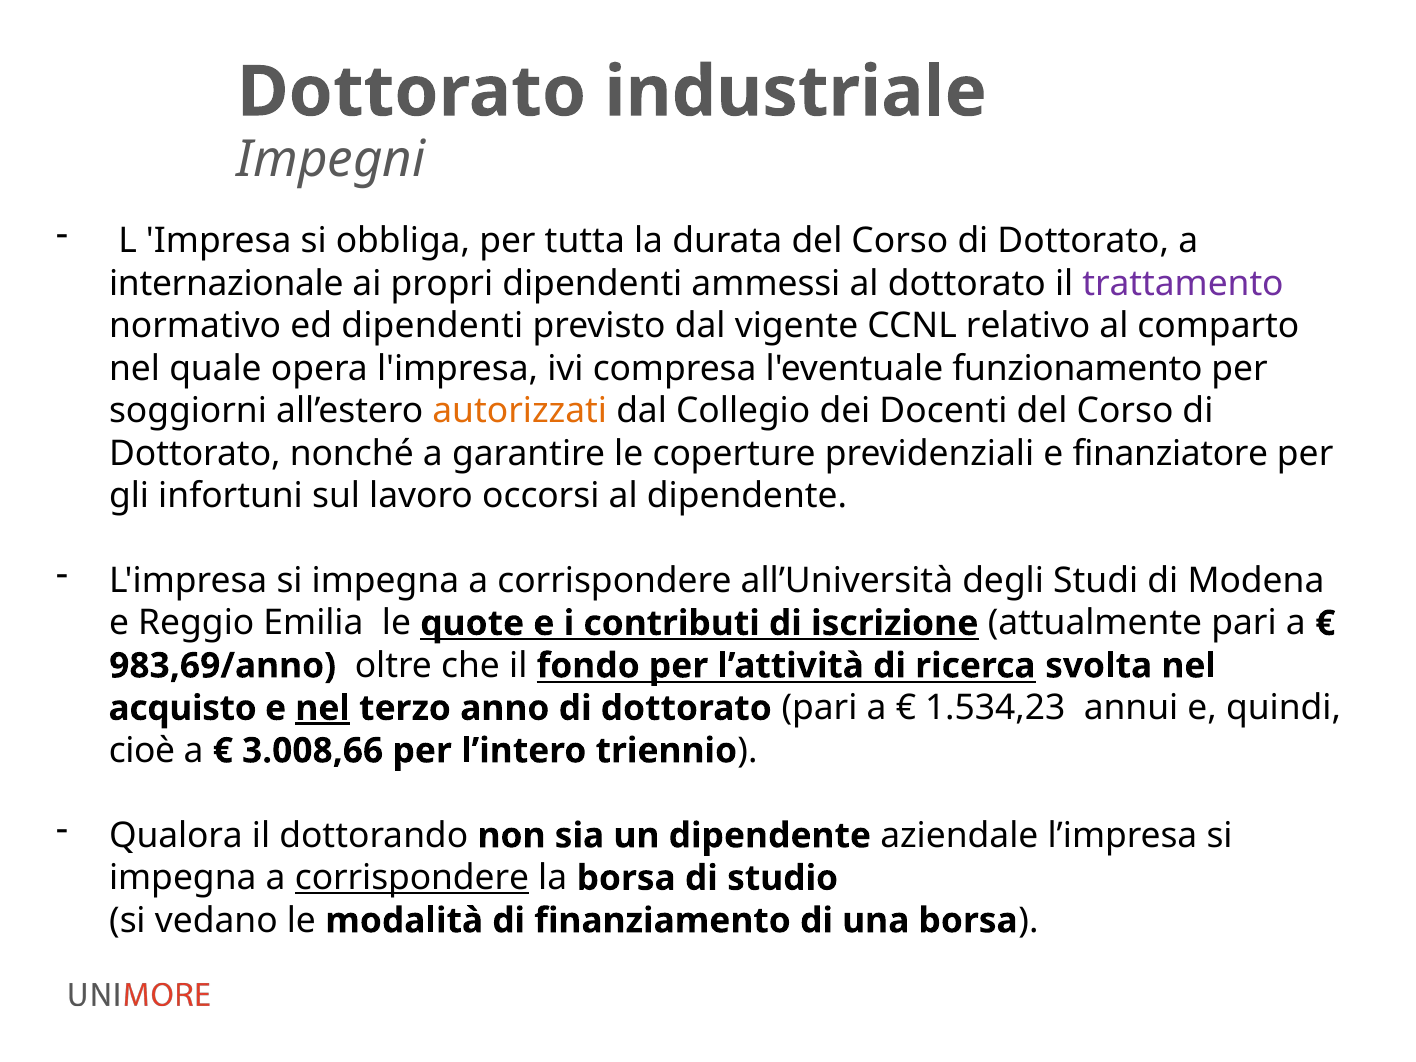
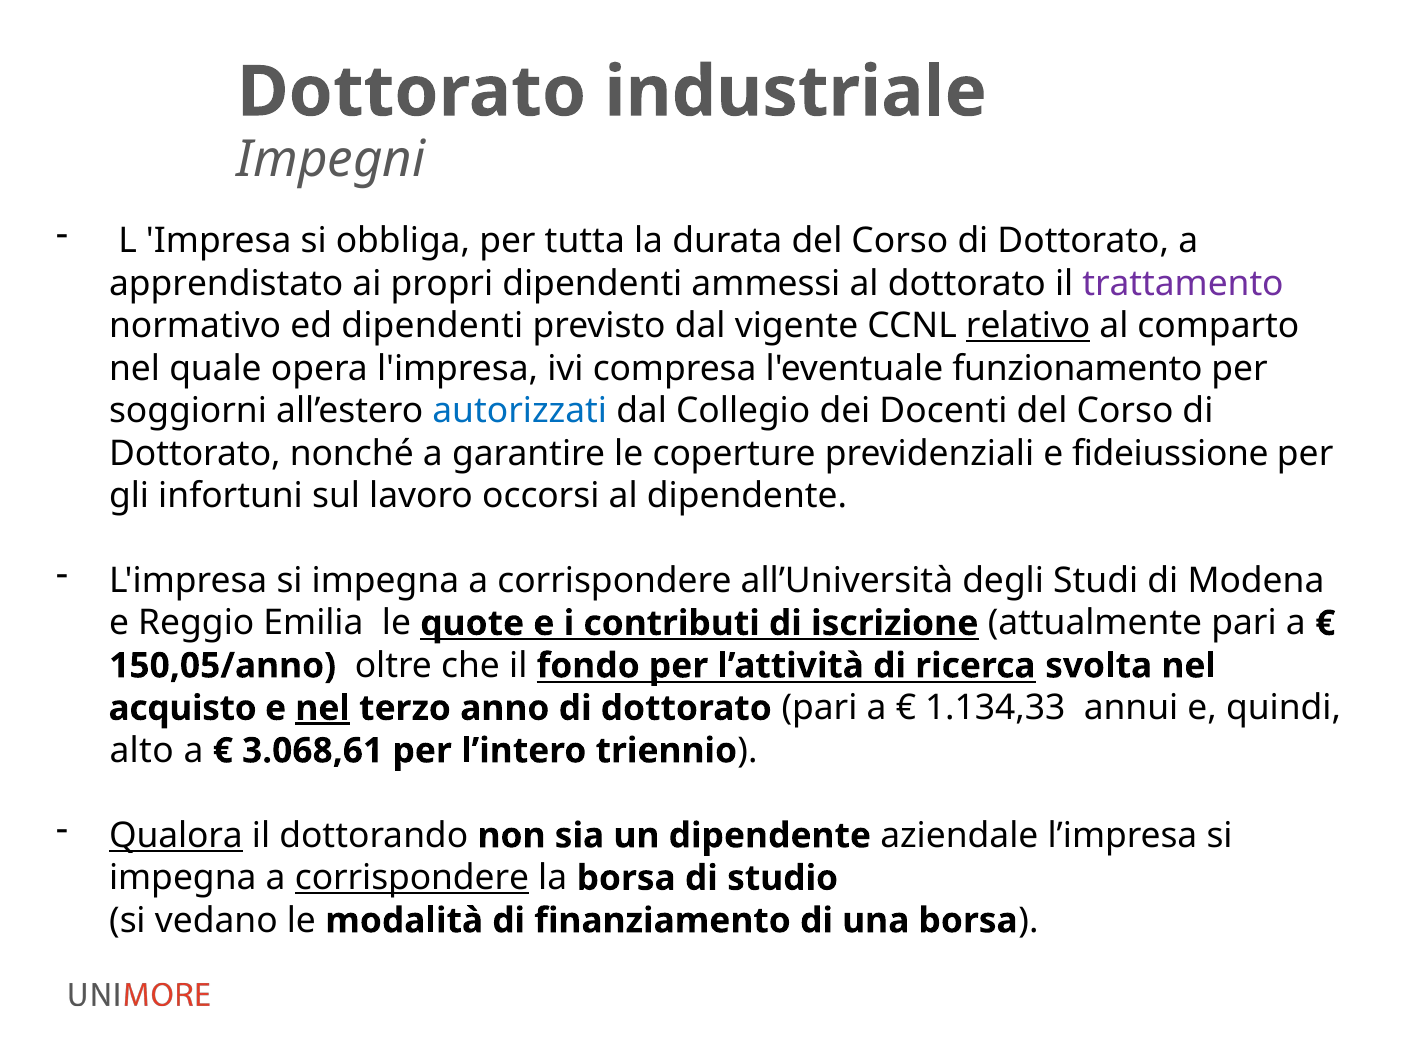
internazionale: internazionale -> apprendistato
relativo underline: none -> present
autorizzati colour: orange -> blue
finanziatore: finanziatore -> fideiussione
983,69/anno: 983,69/anno -> 150,05/anno
1.534,23: 1.534,23 -> 1.134,33
cioè: cioè -> alto
3.008,66: 3.008,66 -> 3.068,61
Qualora underline: none -> present
